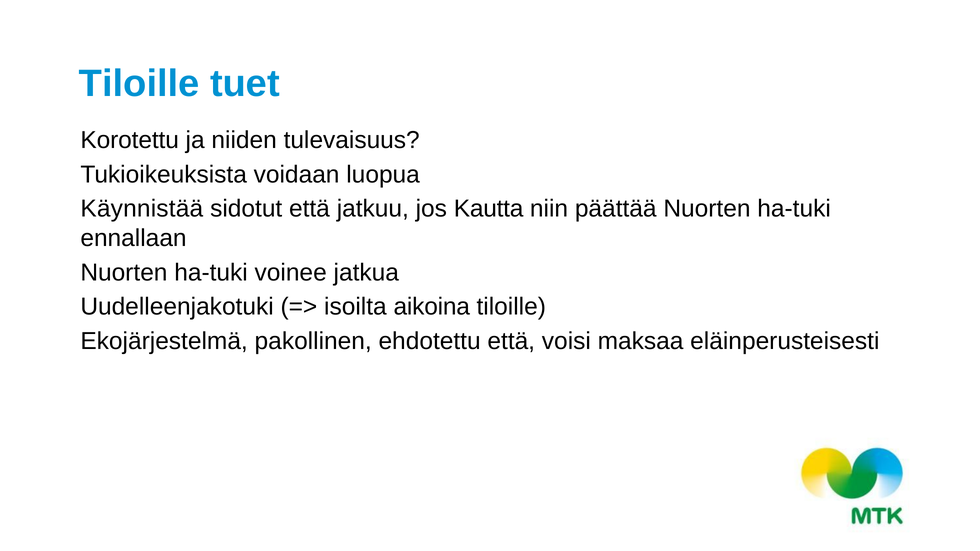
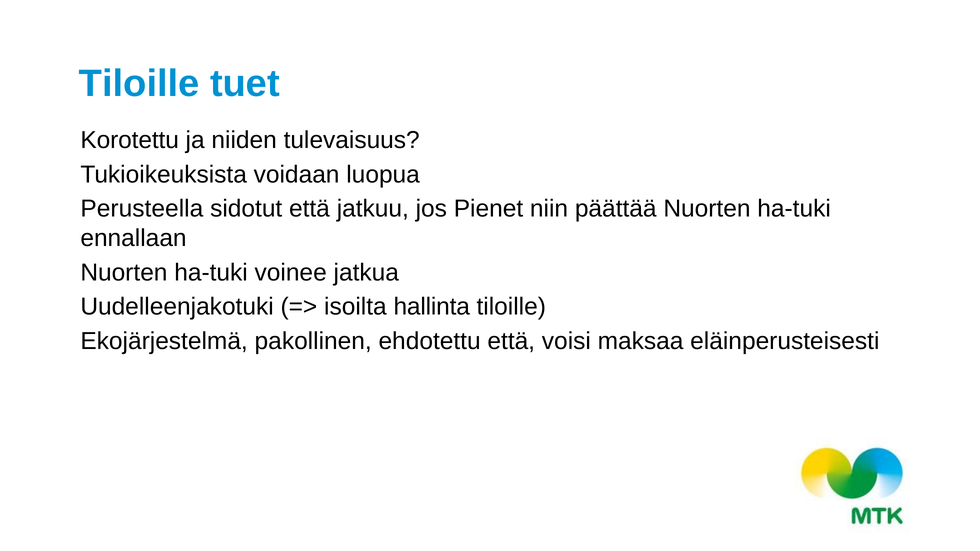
Käynnistää: Käynnistää -> Perusteella
Kautta: Kautta -> Pienet
aikoina: aikoina -> hallinta
